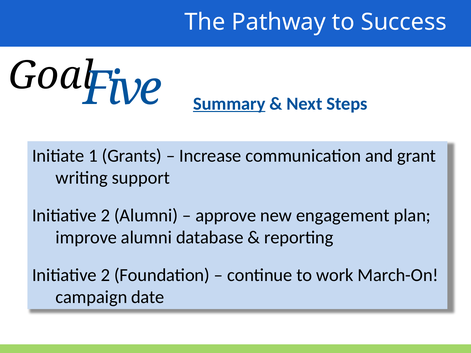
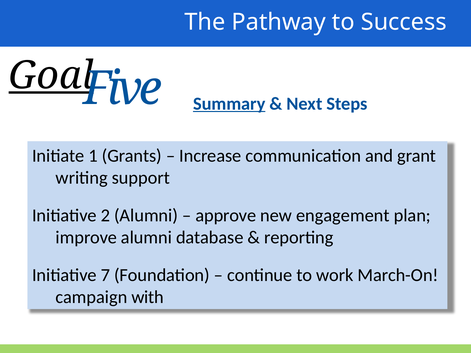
Goal underline: none -> present
2 at (105, 275): 2 -> 7
date: date -> with
